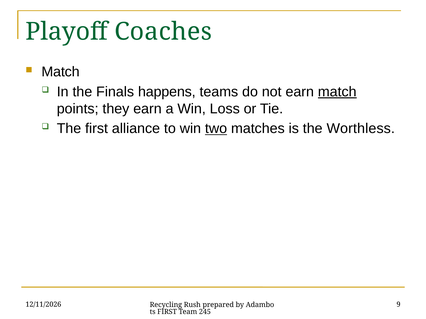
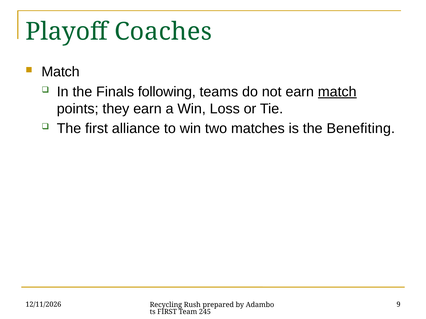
happens: happens -> following
two underline: present -> none
Worthless: Worthless -> Benefiting
